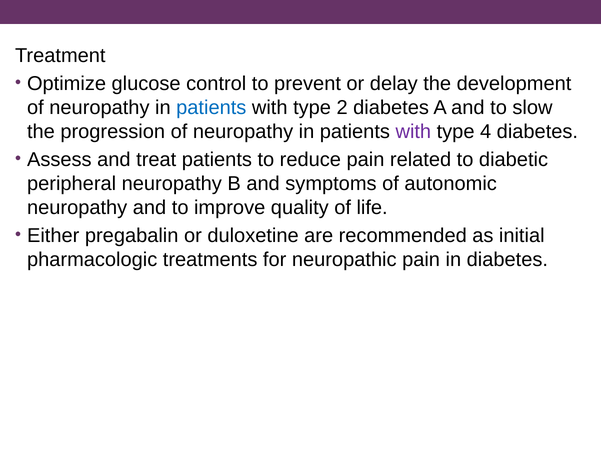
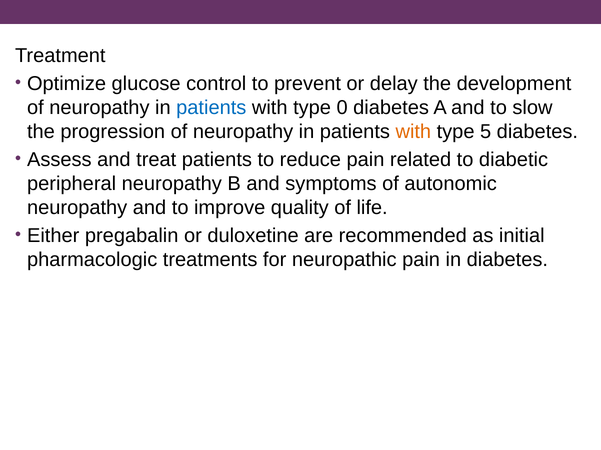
2: 2 -> 0
with at (413, 132) colour: purple -> orange
4: 4 -> 5
